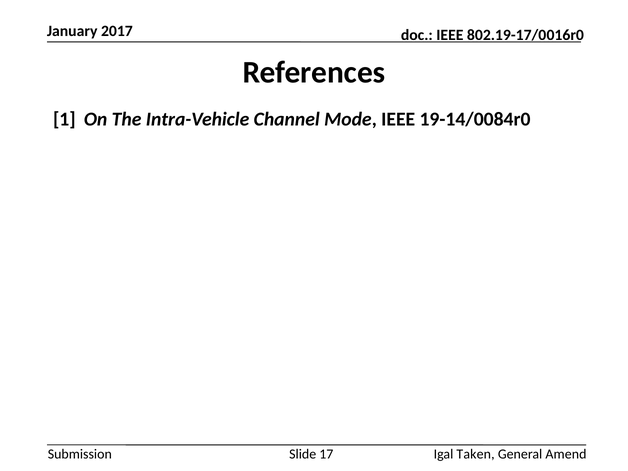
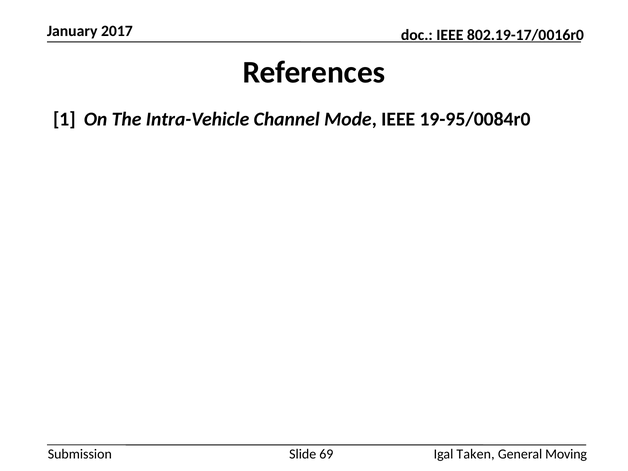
19-14/0084r0: 19-14/0084r0 -> 19-95/0084r0
17: 17 -> 69
Amend: Amend -> Moving
